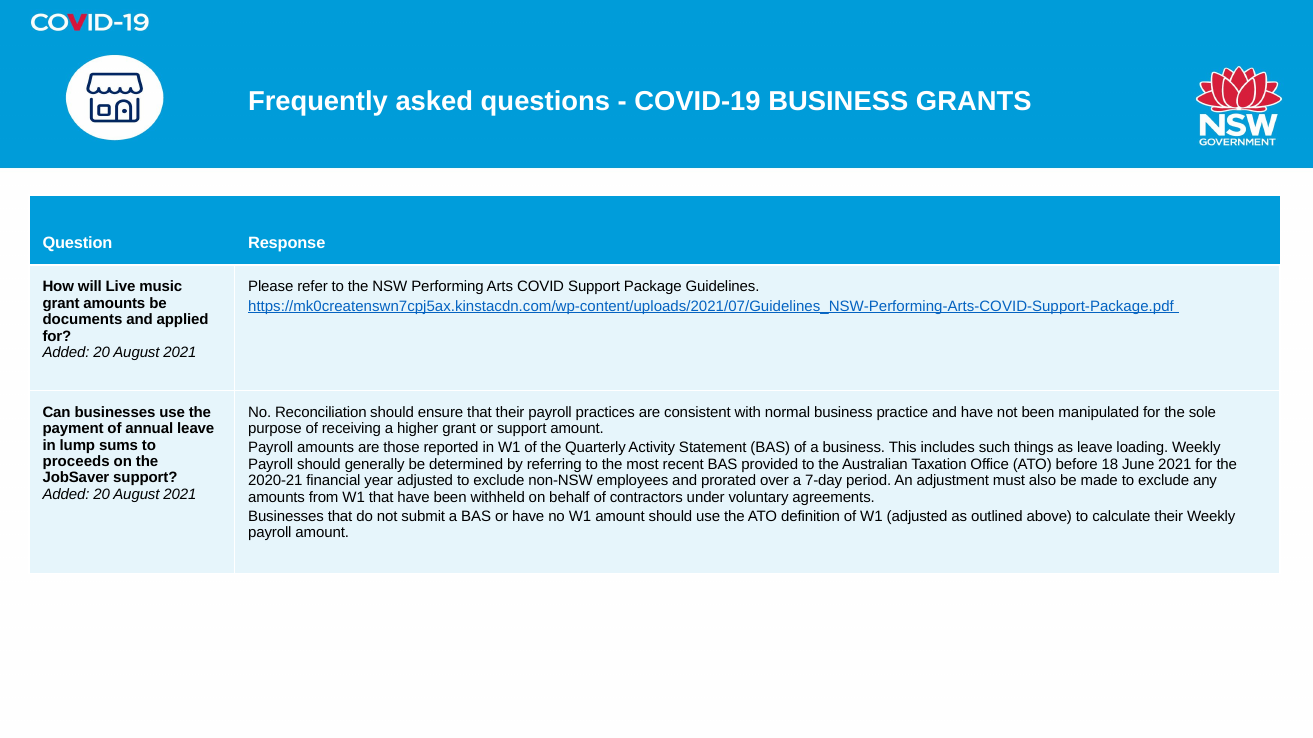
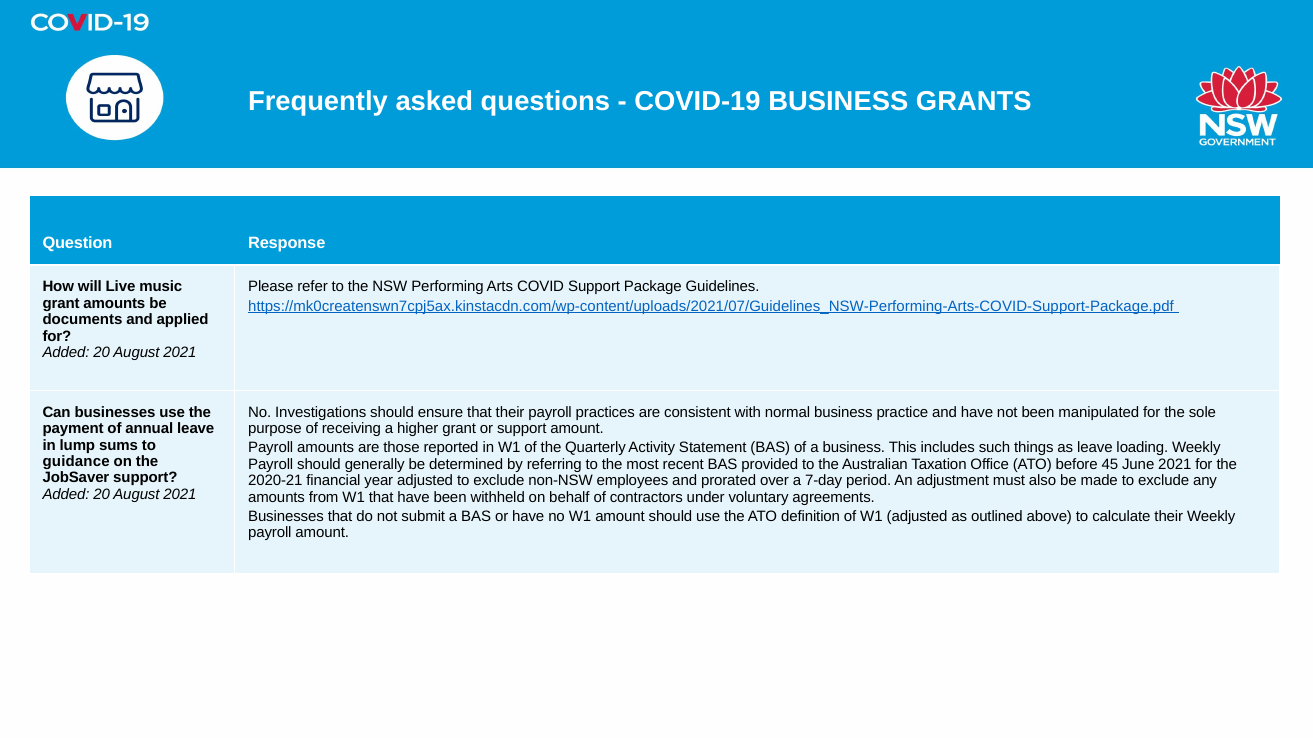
Reconciliation: Reconciliation -> Investigations
proceeds: proceeds -> guidance
18: 18 -> 45
